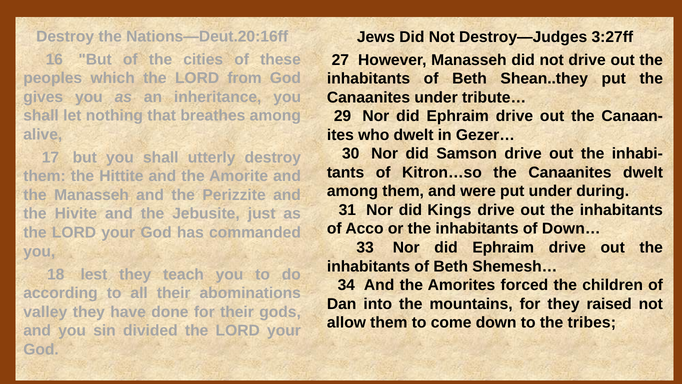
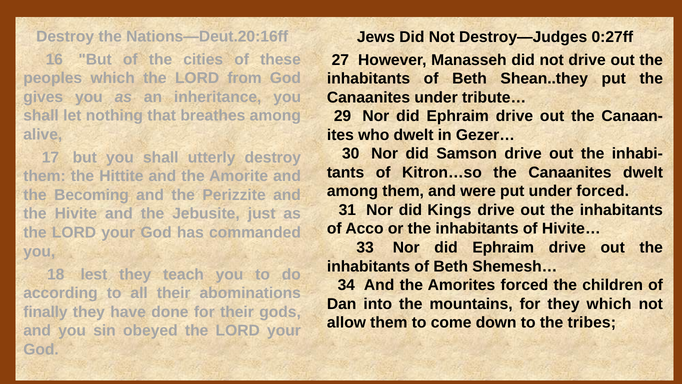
3:27ff: 3:27ff -> 0:27ff
under during: during -> forced
the Manasseh: Manasseh -> Becoming
Down…: Down… -> Hivite…
they raised: raised -> which
valley: valley -> finally
divided: divided -> obeyed
